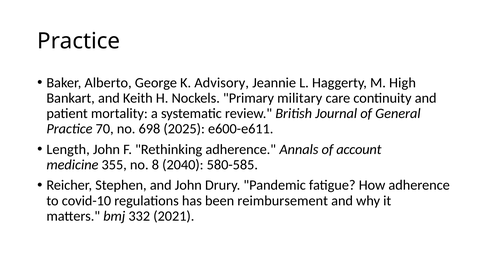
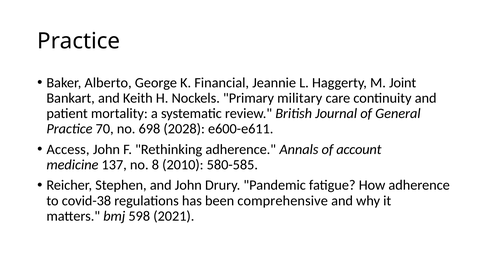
Advisory: Advisory -> Financial
High: High -> Joint
2025: 2025 -> 2028
Length: Length -> Access
355: 355 -> 137
2040: 2040 -> 2010
covid-10: covid-10 -> covid-38
reimbursement: reimbursement -> comprehensive
332: 332 -> 598
